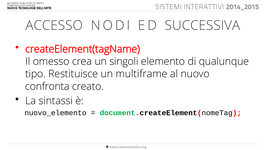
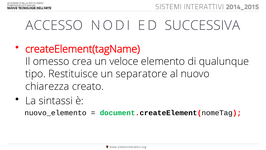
singoli: singoli -> veloce
multiframe: multiframe -> separatore
confronta: confronta -> chiarezza
